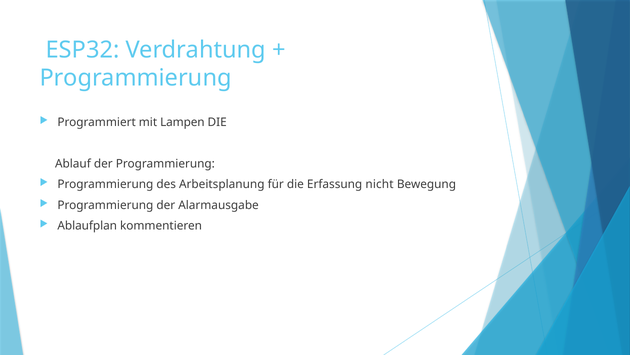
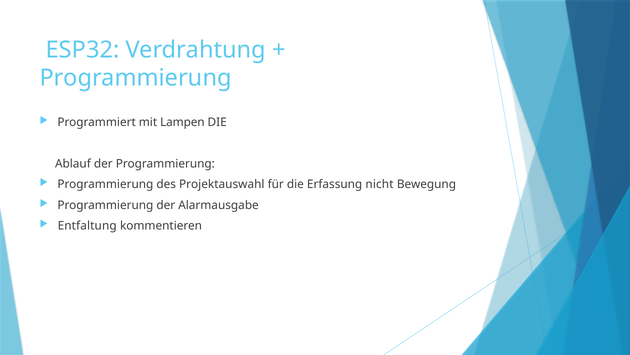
Arbeitsplanung: Arbeitsplanung -> Projektauswahl
Ablaufplan: Ablaufplan -> Entfaltung
